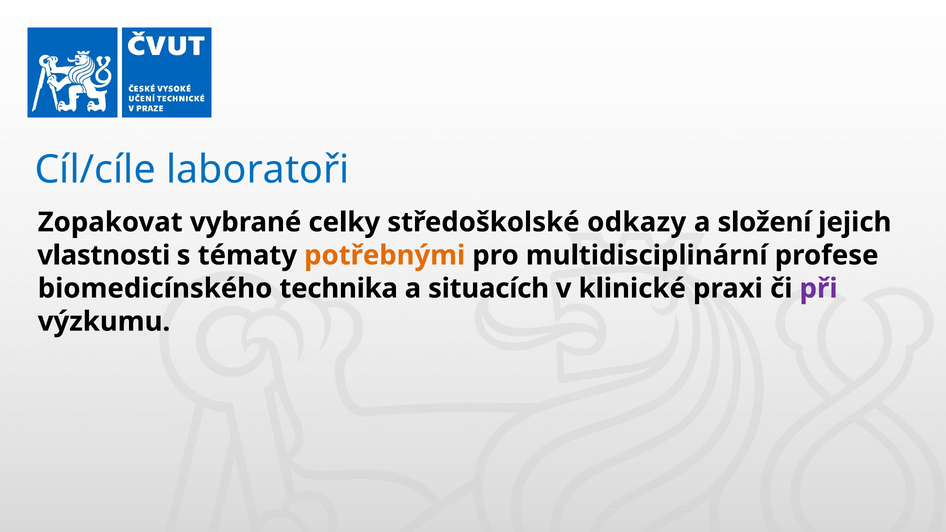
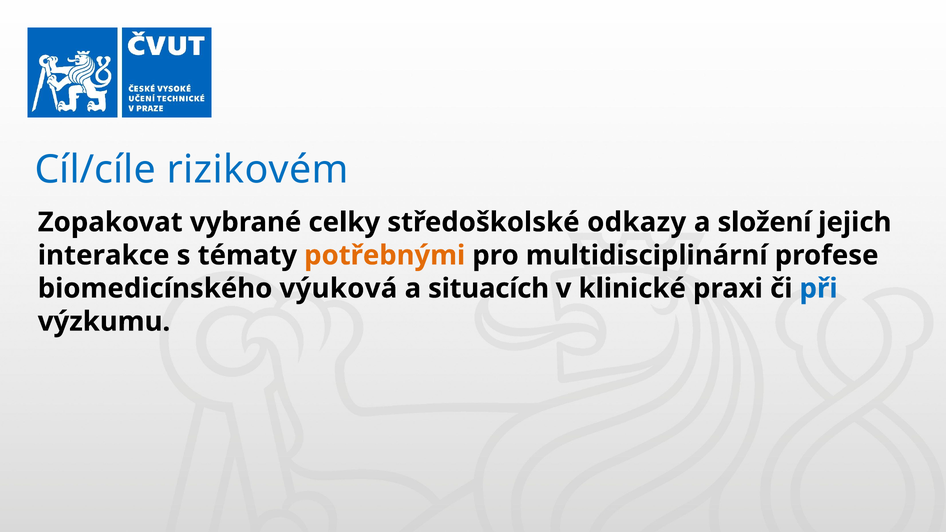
laboratoři: laboratoři -> rizikovém
vlastnosti: vlastnosti -> interakce
technika: technika -> výuková
při colour: purple -> blue
